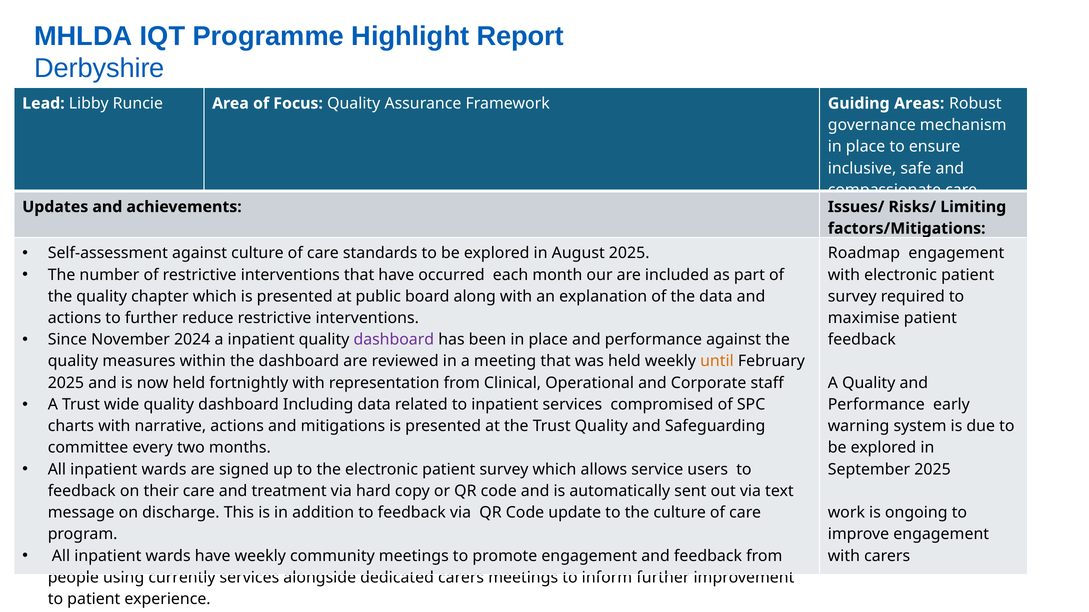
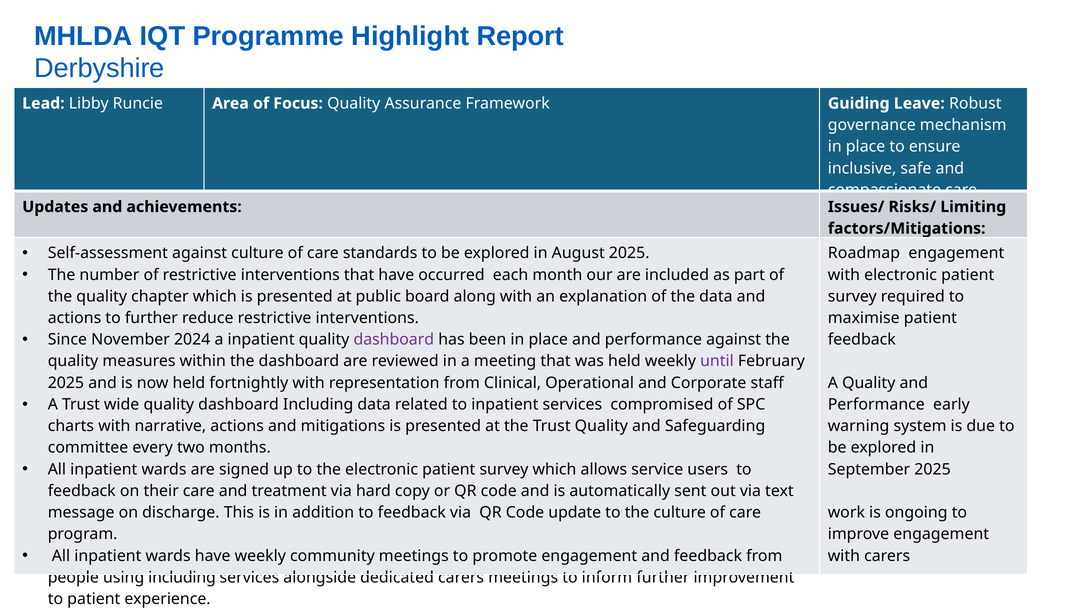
Areas: Areas -> Leave
until colour: orange -> purple
using currently: currently -> including
